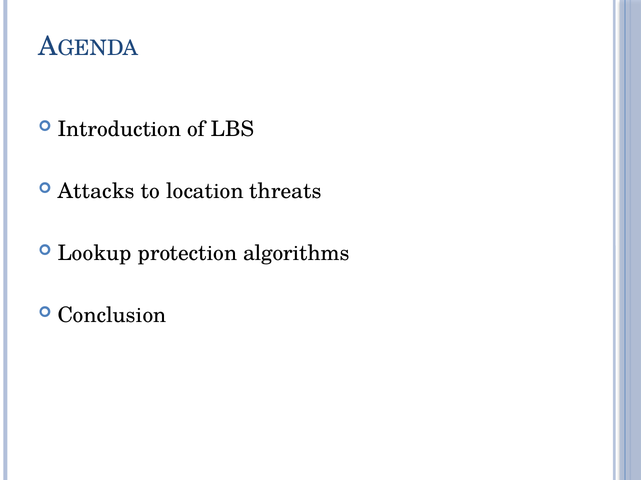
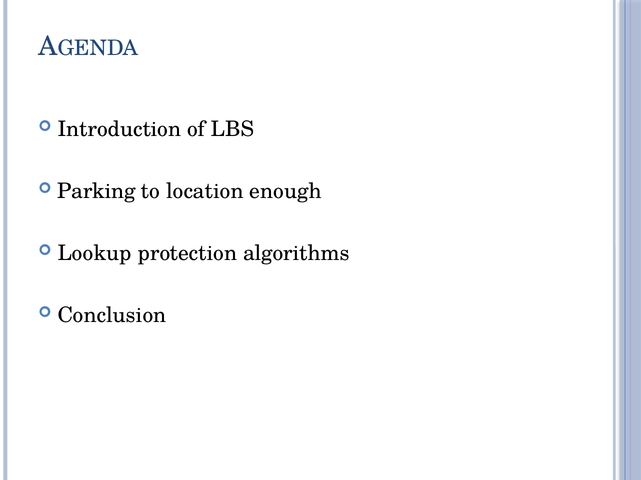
Attacks: Attacks -> Parking
threats: threats -> enough
